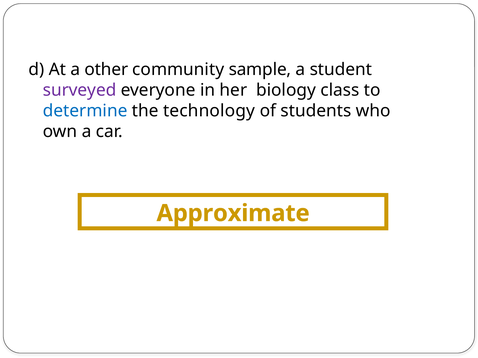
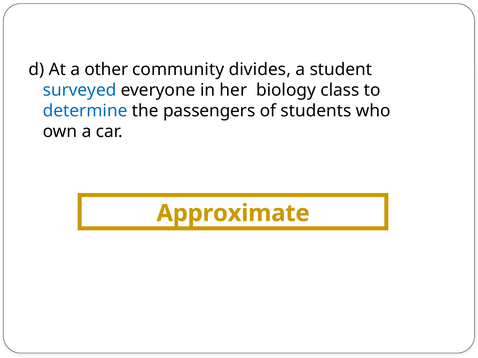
sample: sample -> divides
surveyed colour: purple -> blue
technology: technology -> passengers
